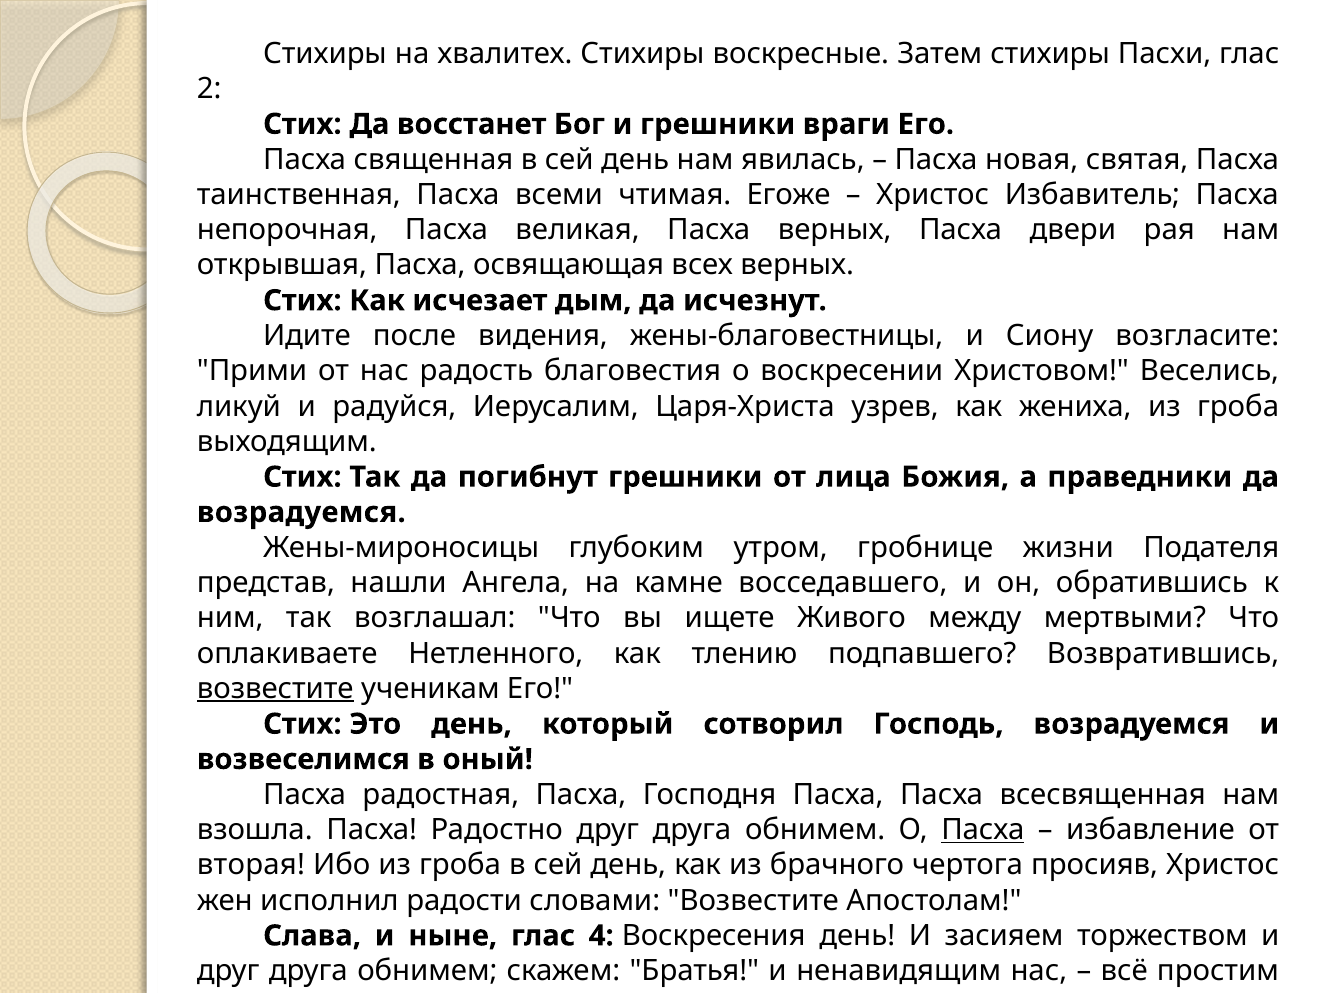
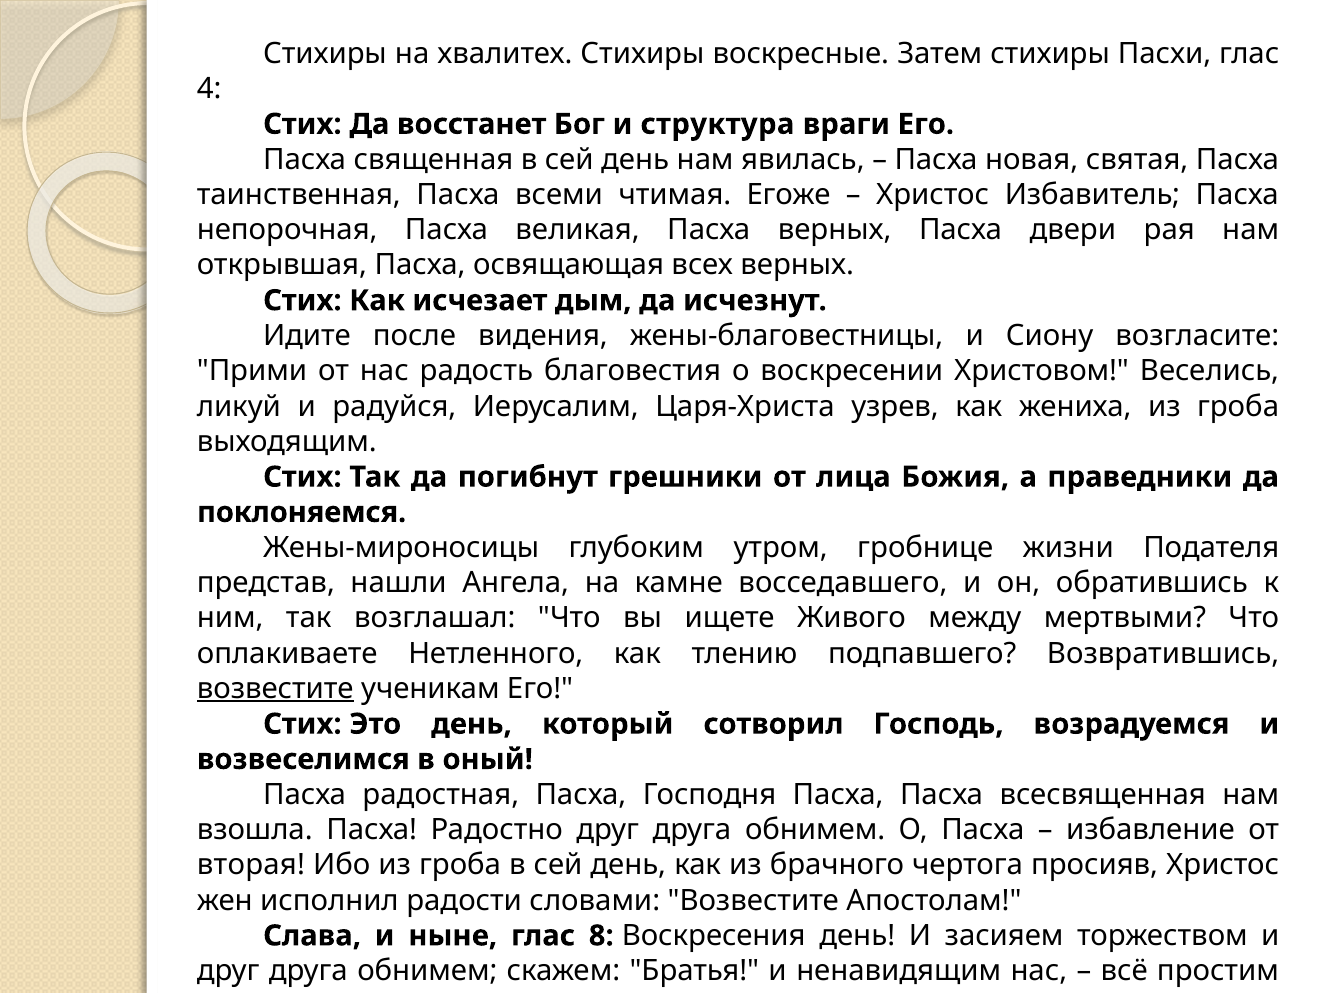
2: 2 -> 4
и грешники: грешники -> структура
возрадуемся at (301, 512): возрадуемся -> поклоняемся
Пасха at (983, 830) underline: present -> none
4: 4 -> 8
